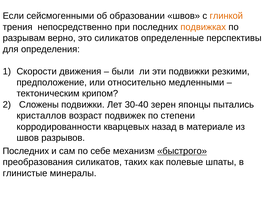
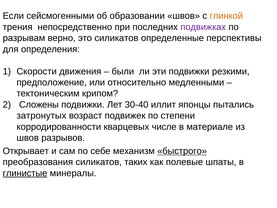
подвижках colour: orange -> purple
зерен: зерен -> иллит
кристаллов: кристаллов -> затронутых
назад: назад -> числе
Последних at (26, 151): Последних -> Открывает
глинистые underline: none -> present
